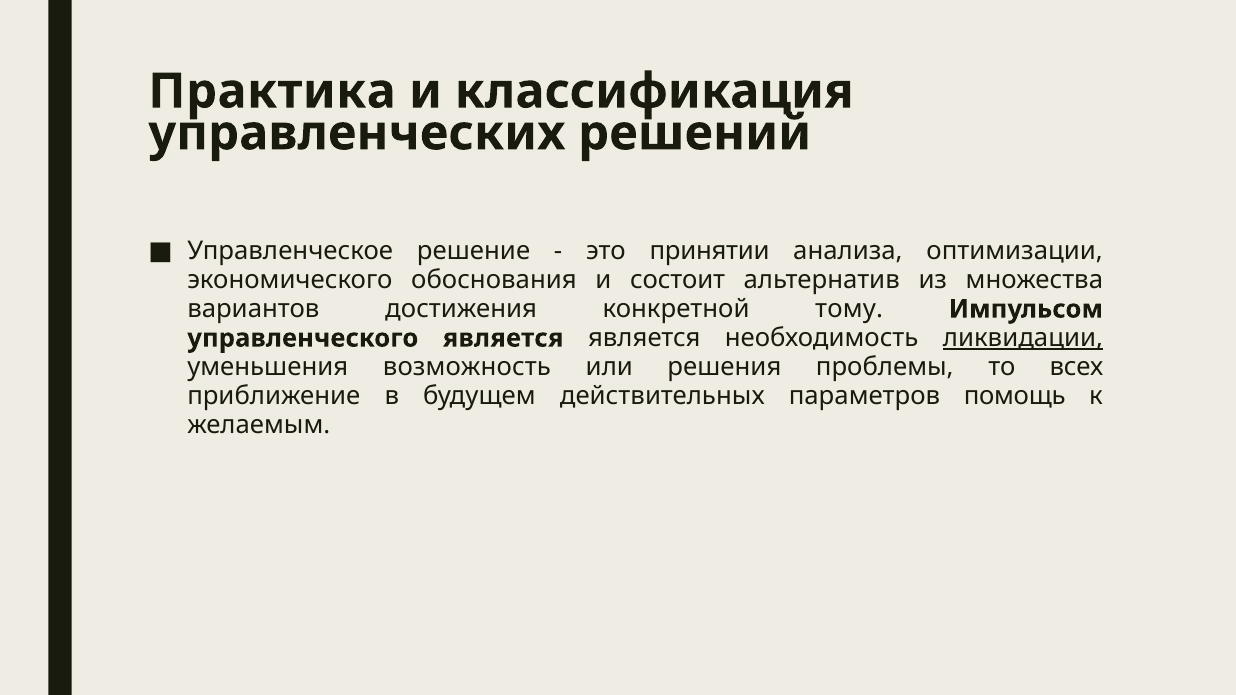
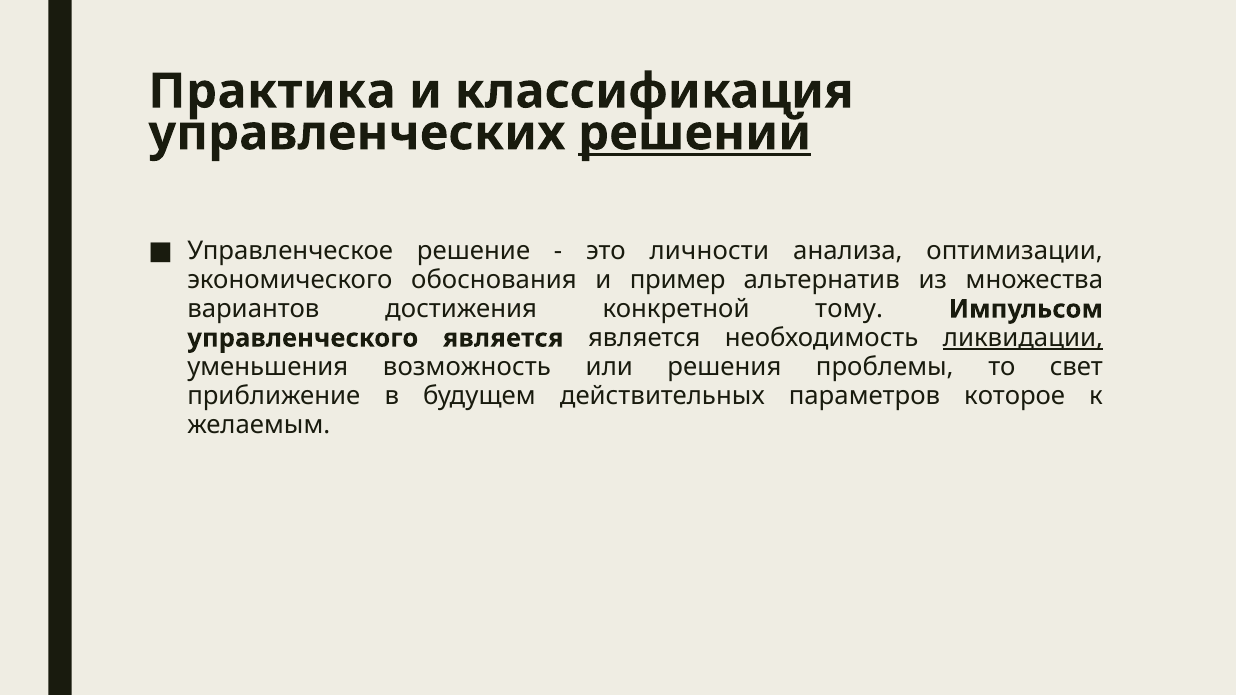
решений underline: none -> present
принятии: принятии -> личности
состоит: состоит -> пример
всех: всех -> свет
помощь: помощь -> которое
